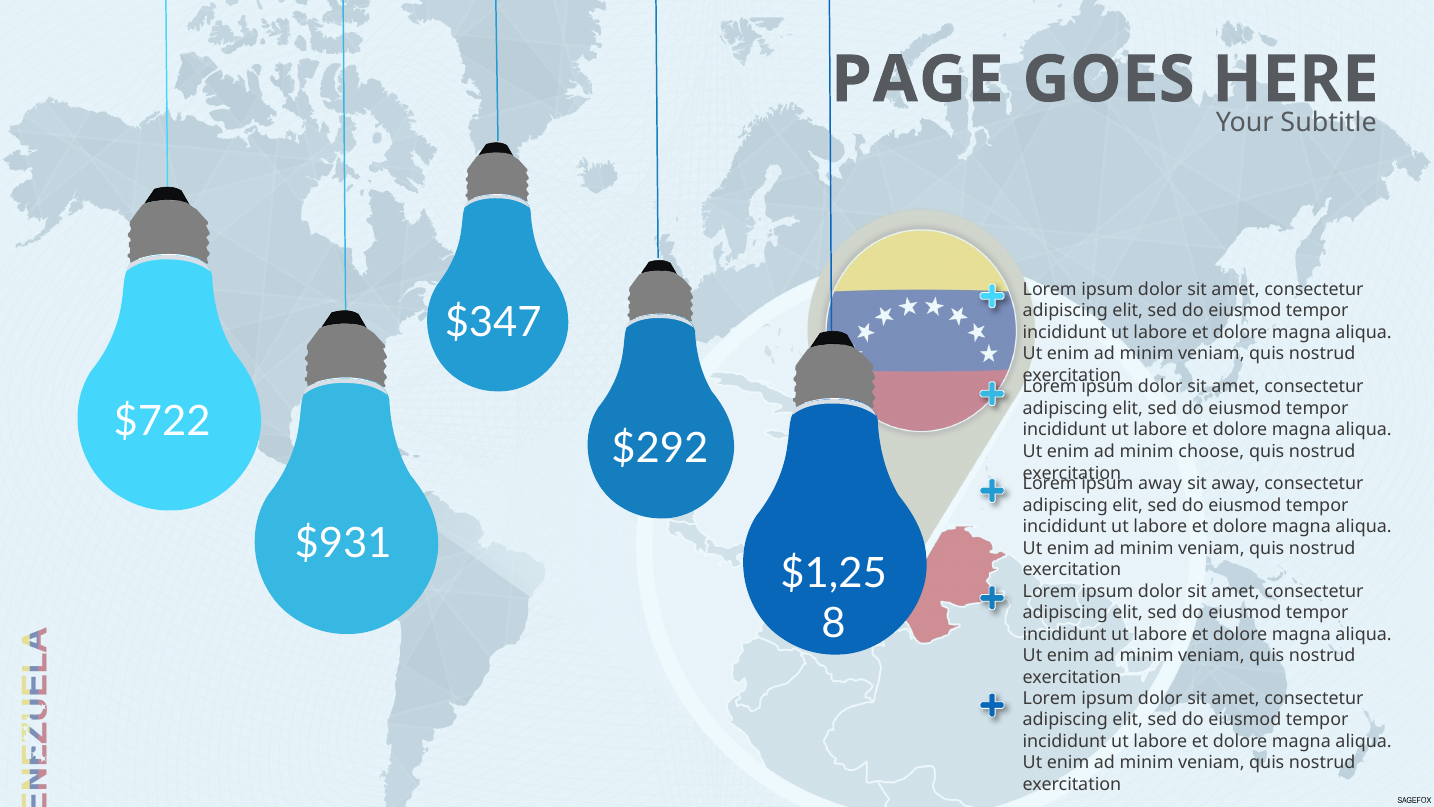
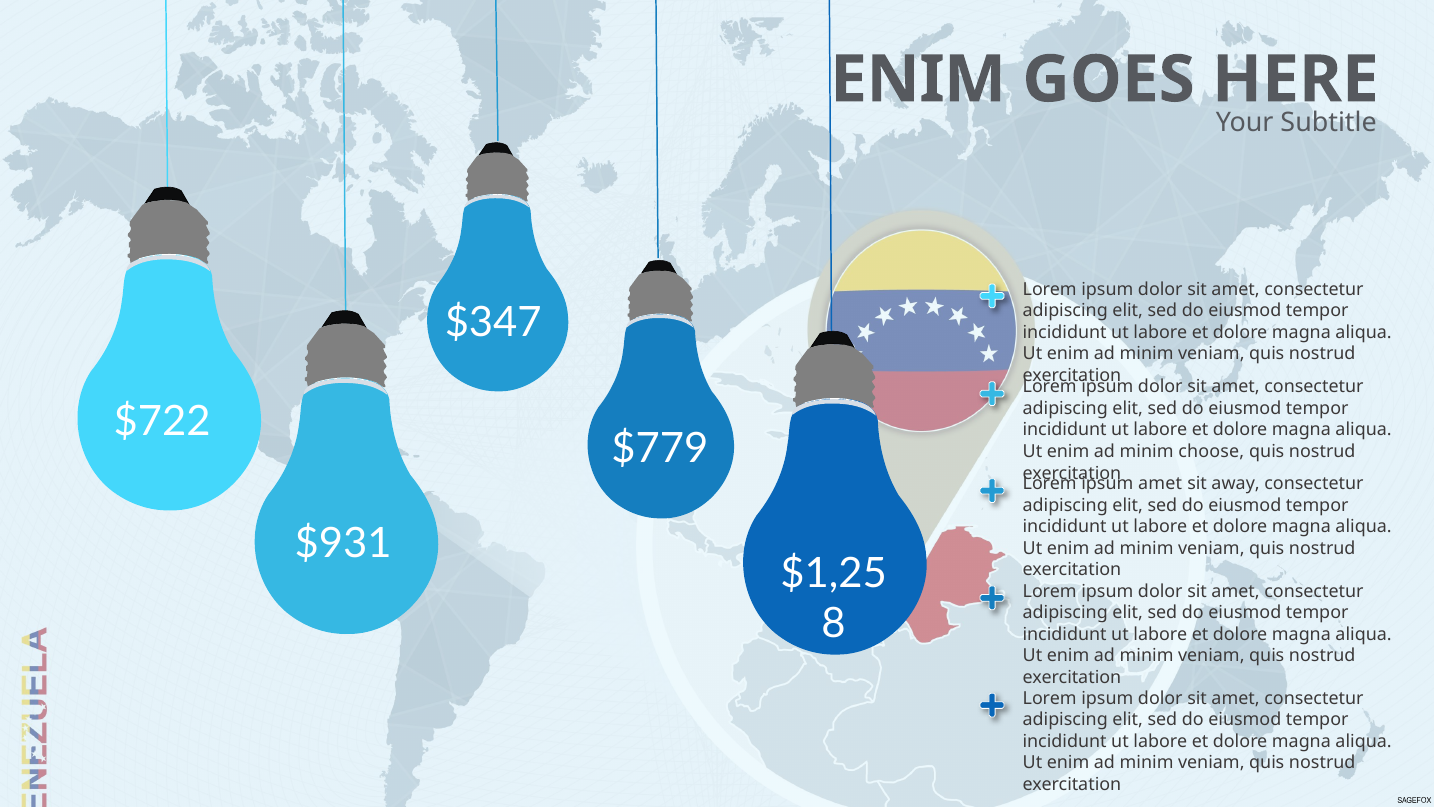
PAGE at (917, 80): PAGE -> ENIM
$292: $292 -> $779
ipsum away: away -> amet
